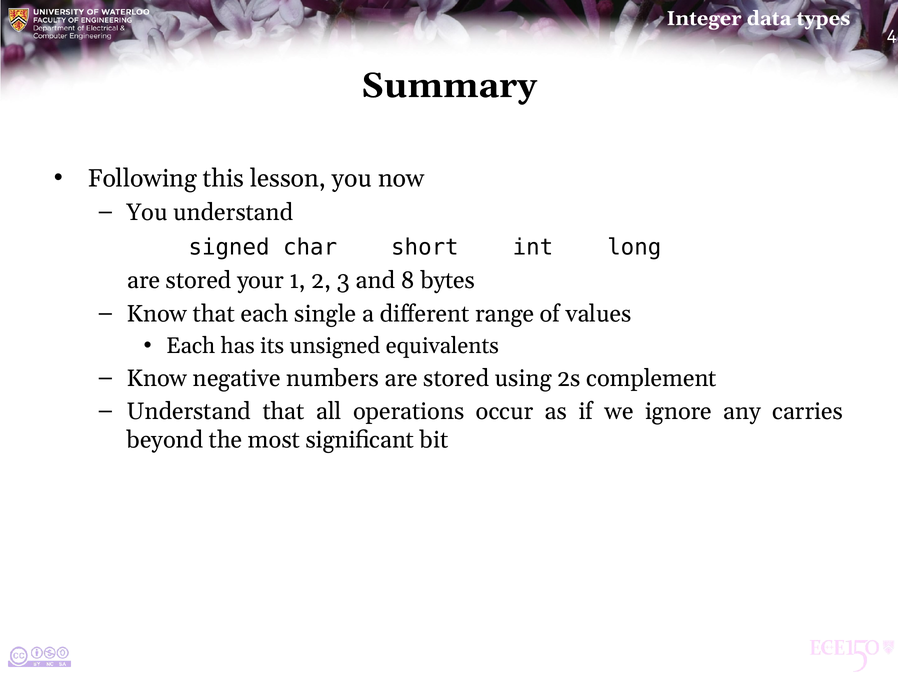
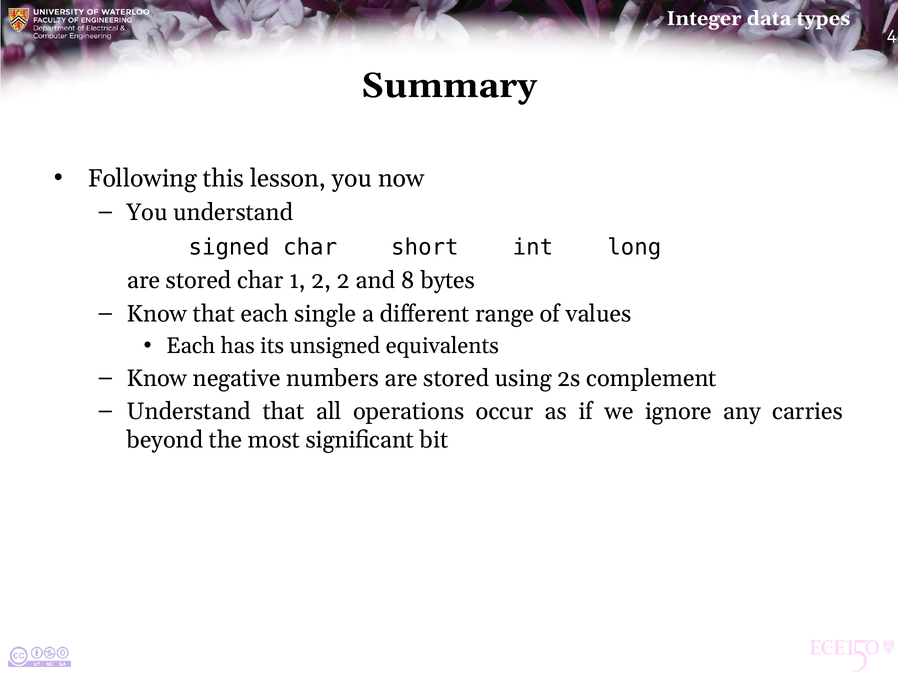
stored your: your -> char
2 3: 3 -> 2
